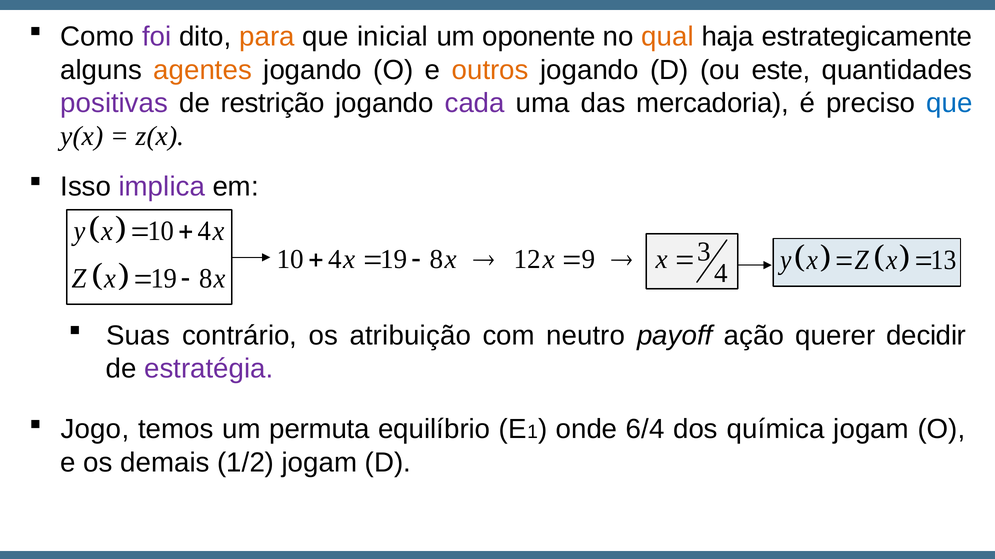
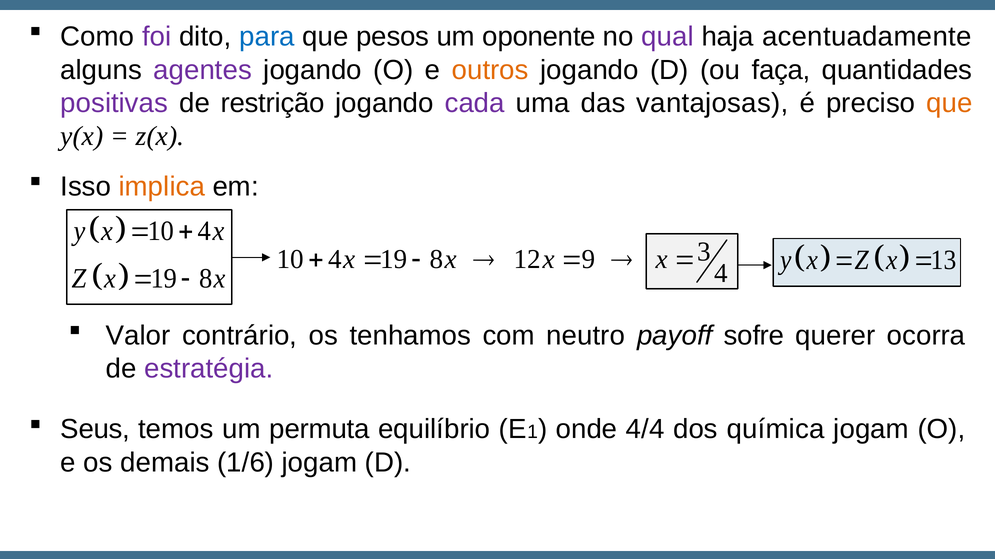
para colour: orange -> blue
inicial: inicial -> pesos
qual colour: orange -> purple
estrategicamente: estrategicamente -> acentuadamente
agentes colour: orange -> purple
este: este -> faça
mercadoria: mercadoria -> vantajosas
que at (949, 103) colour: blue -> orange
implica colour: purple -> orange
Suas: Suas -> Valor
atribuição: atribuição -> tenhamos
ação: ação -> sofre
decidir: decidir -> ocorra
Jogo: Jogo -> Seus
6/4: 6/4 -> 4/4
1/2: 1/2 -> 1/6
